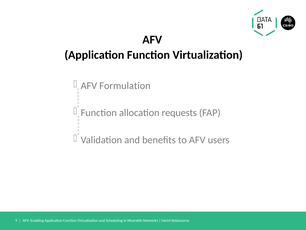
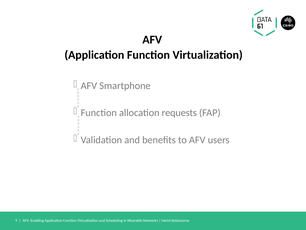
Formulation: Formulation -> Smartphone
